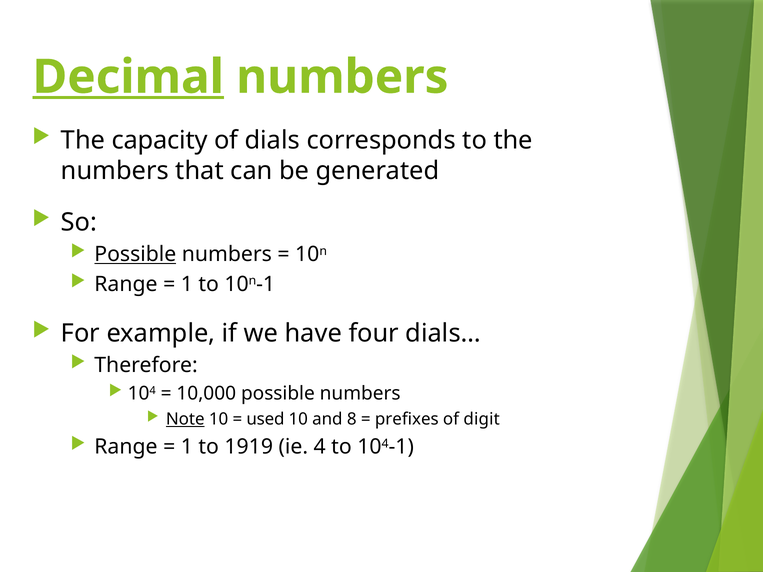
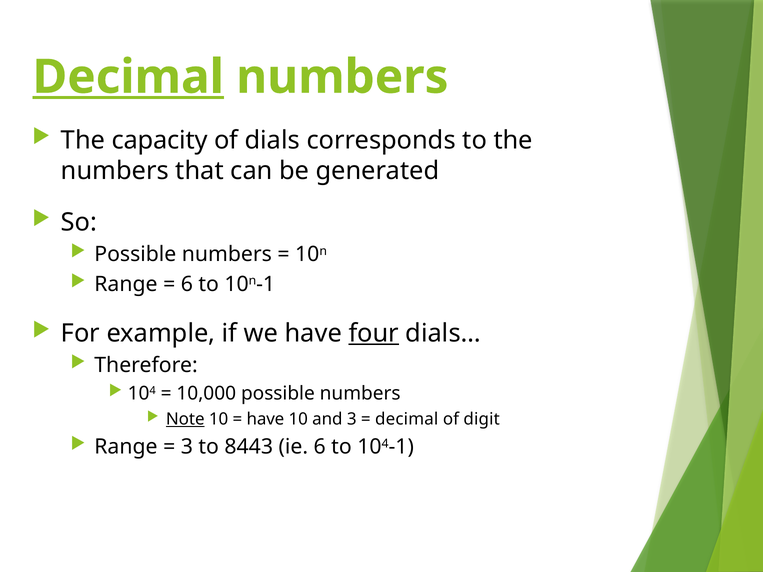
Possible at (135, 254) underline: present -> none
1 at (187, 284): 1 -> 6
four underline: none -> present
used at (265, 420): used -> have
and 8: 8 -> 3
prefixes at (407, 420): prefixes -> decimal
1 at (187, 447): 1 -> 3
1919: 1919 -> 8443
ie 4: 4 -> 6
